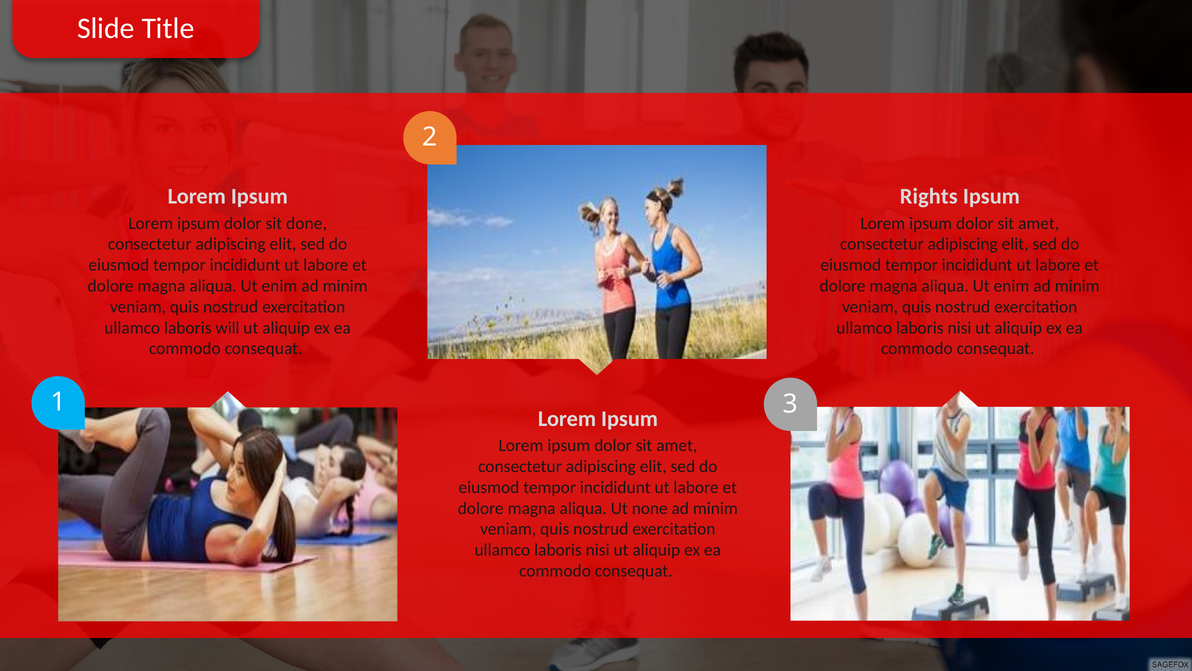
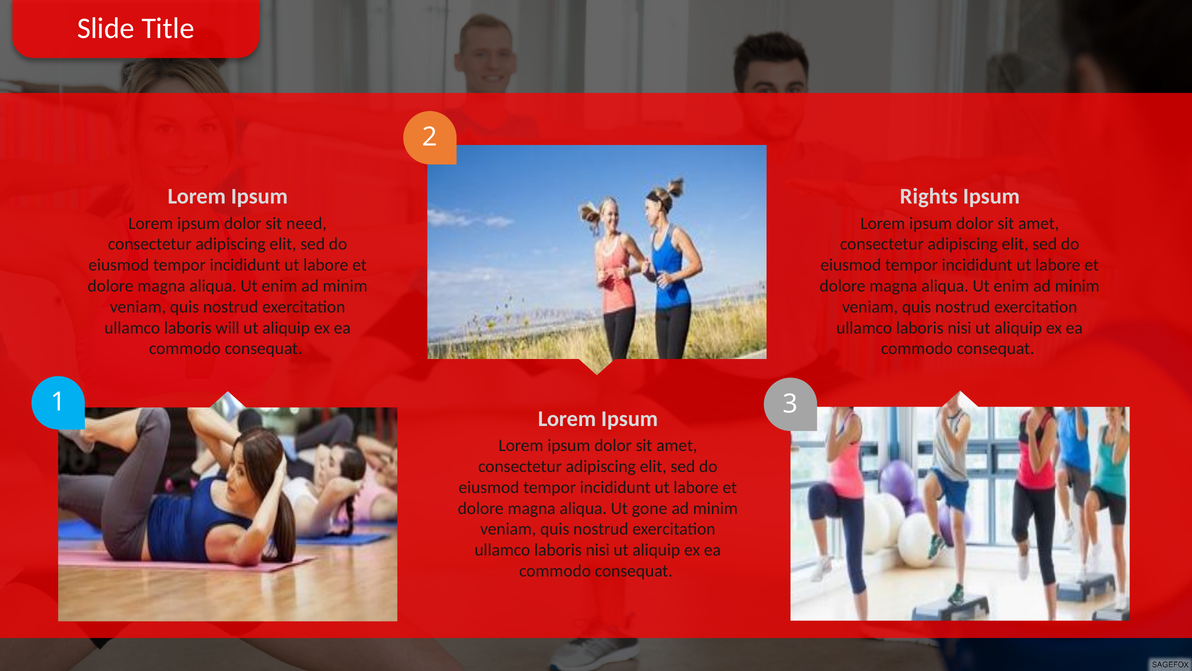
done: done -> need
none: none -> gone
